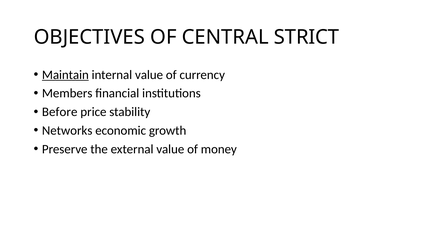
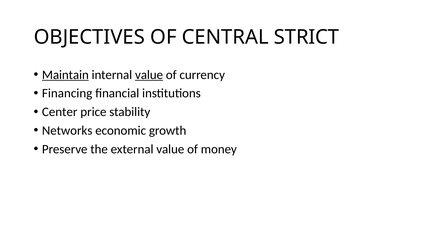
value at (149, 75) underline: none -> present
Members: Members -> Financing
Before: Before -> Center
